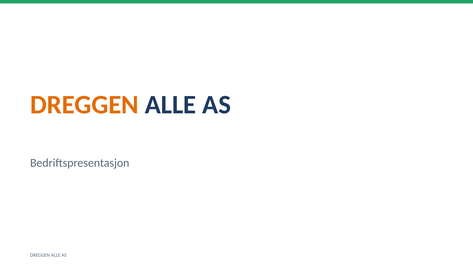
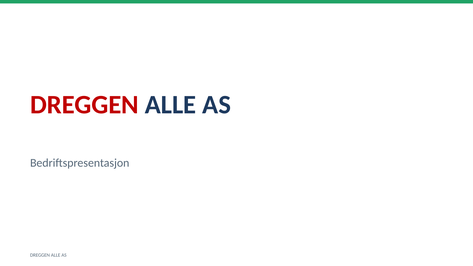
DREGGEN at (84, 105) colour: orange -> red
